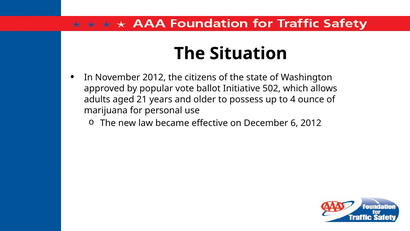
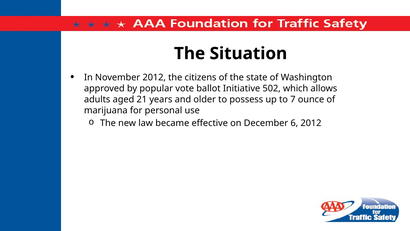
4: 4 -> 7
